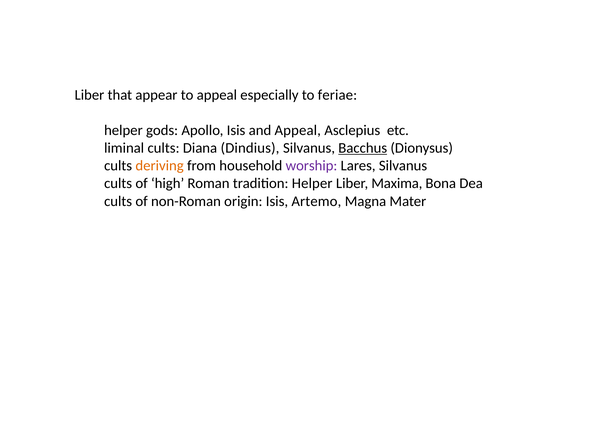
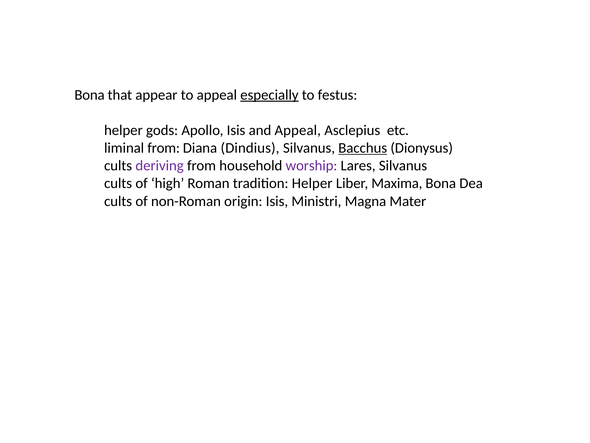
Liber at (89, 95): Liber -> Bona
especially underline: none -> present
feriae: feriae -> festus
liminal cults: cults -> from
deriving colour: orange -> purple
Artemo: Artemo -> Ministri
